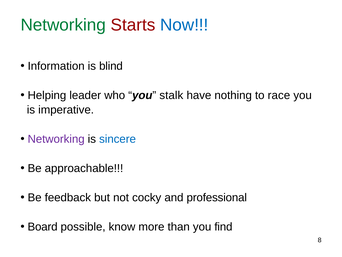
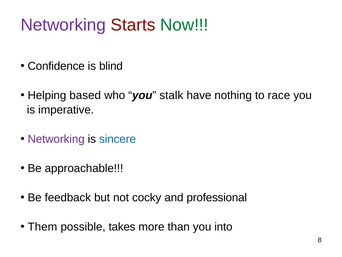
Networking at (63, 25) colour: green -> purple
Now colour: blue -> green
Information: Information -> Confidence
leader: leader -> based
Board: Board -> Them
know: know -> takes
find: find -> into
